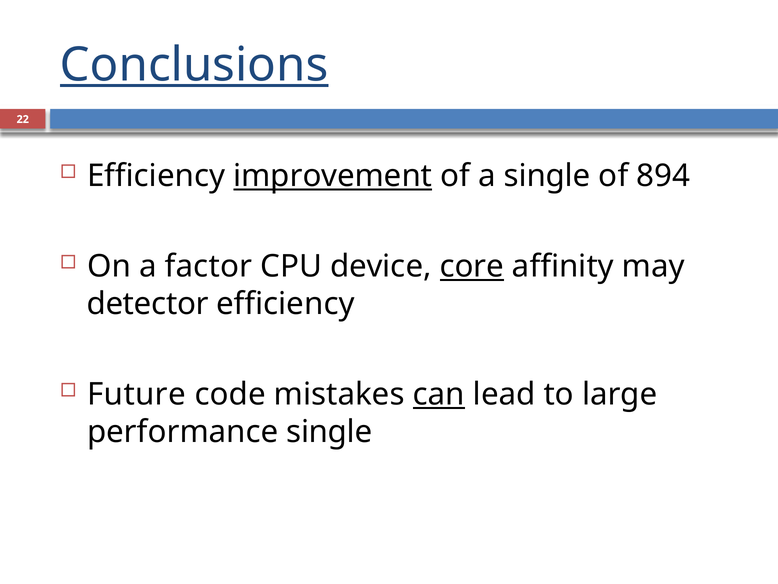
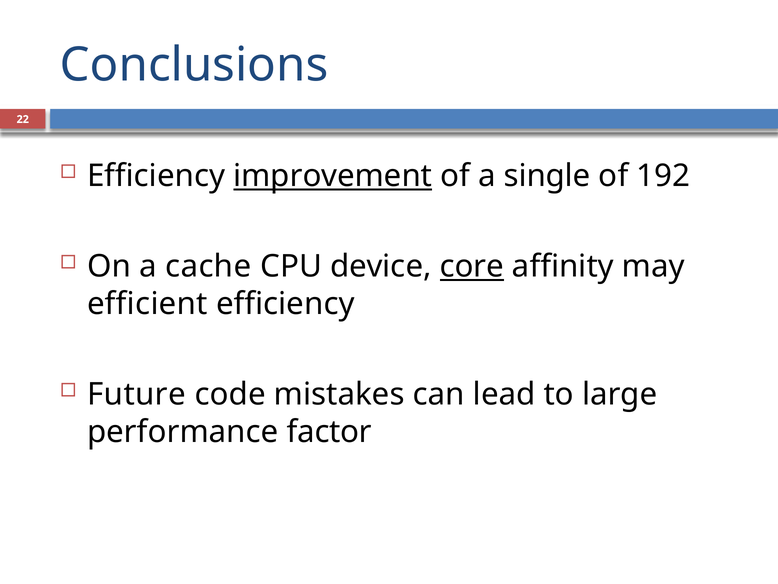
Conclusions underline: present -> none
894: 894 -> 192
factor: factor -> cache
detector: detector -> efficient
can underline: present -> none
performance single: single -> factor
